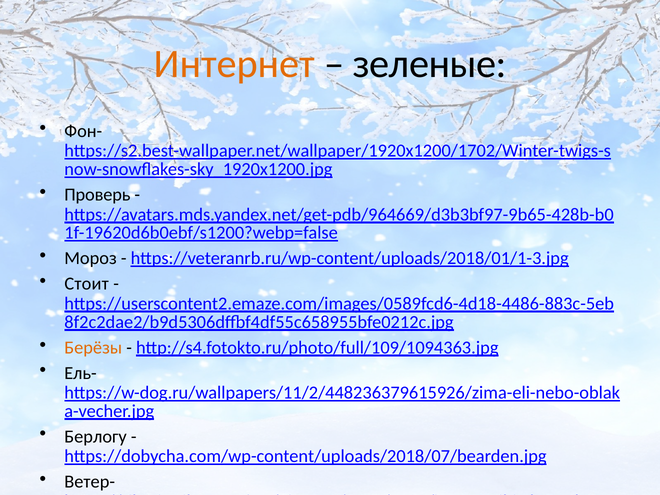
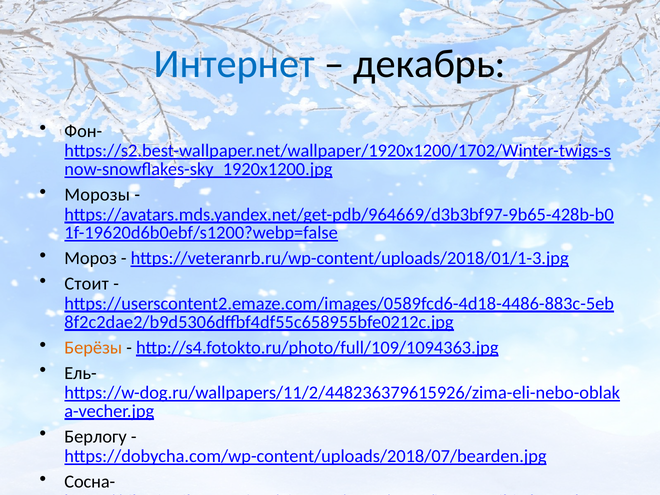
Интернет colour: orange -> blue
зеленые: зеленые -> декабрь
Проверь: Проверь -> Морозы
Ветер-: Ветер- -> Сосна-
